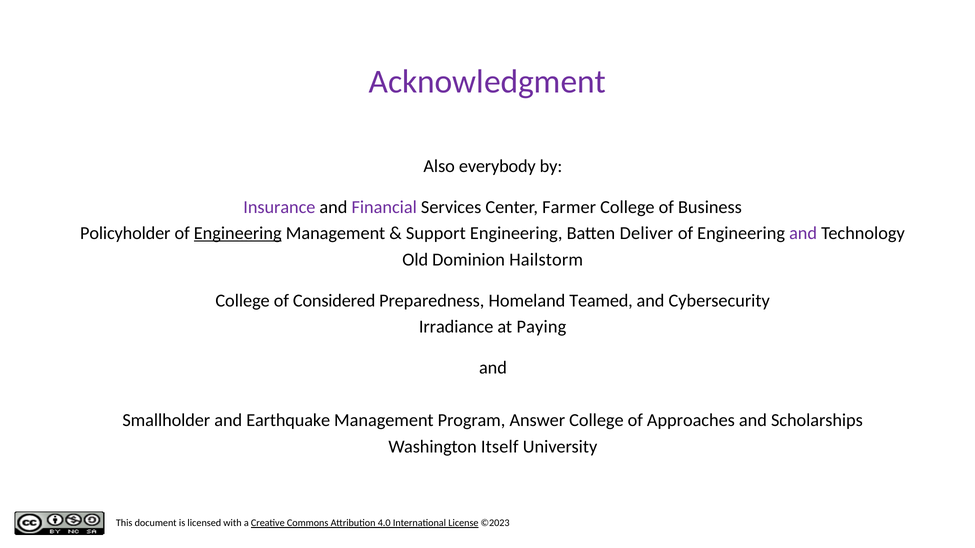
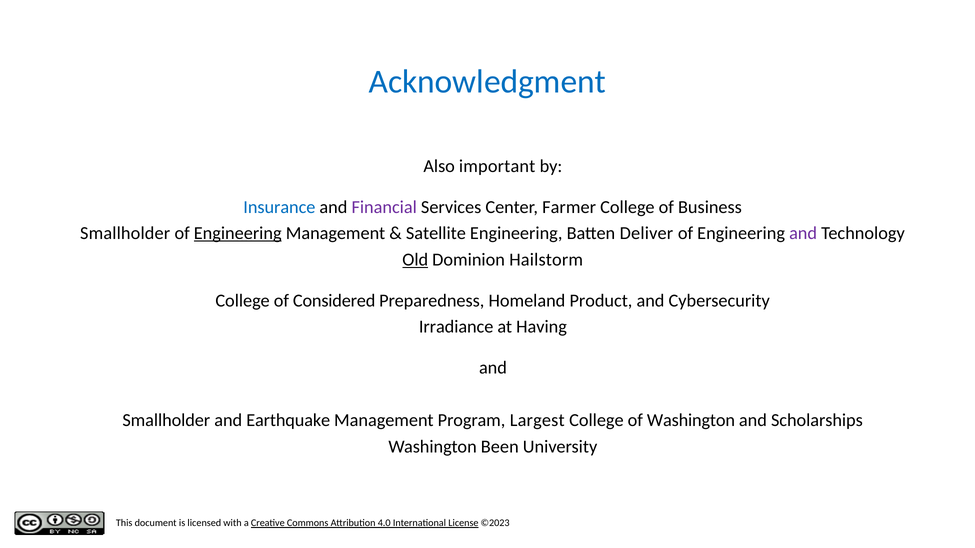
Acknowledgment colour: purple -> blue
everybody: everybody -> important
Insurance colour: purple -> blue
Policyholder at (125, 234): Policyholder -> Smallholder
Support: Support -> Satellite
Old underline: none -> present
Teamed: Teamed -> Product
Paying: Paying -> Having
Answer: Answer -> Largest
of Approaches: Approaches -> Washington
Itself: Itself -> Been
